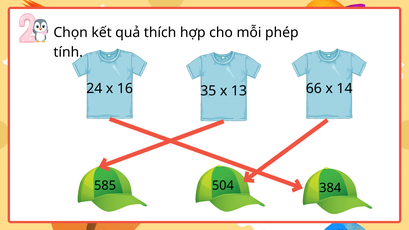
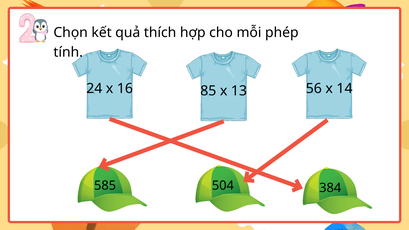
35: 35 -> 85
66: 66 -> 56
